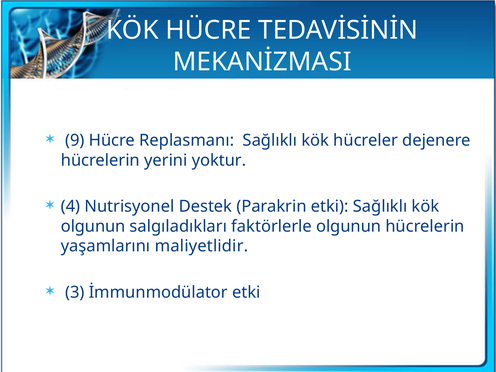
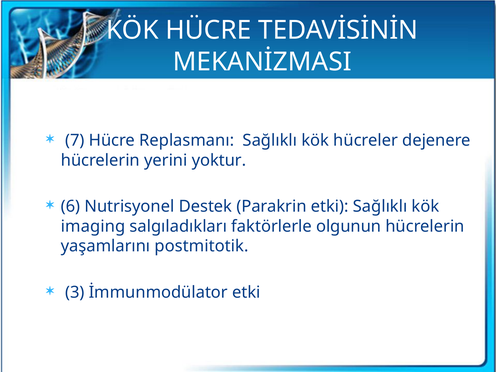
9: 9 -> 7
4: 4 -> 6
olgunun at (93, 226): olgunun -> imaging
maliyetlidir: maliyetlidir -> postmitotik
